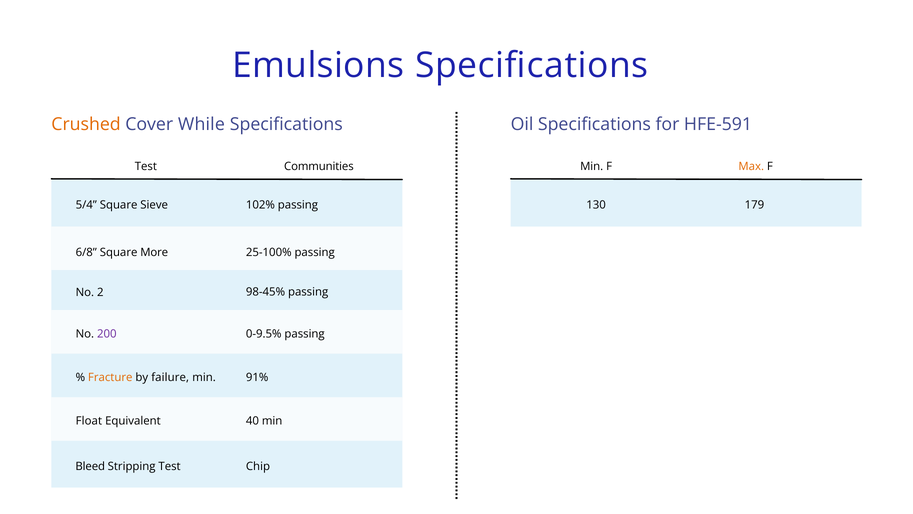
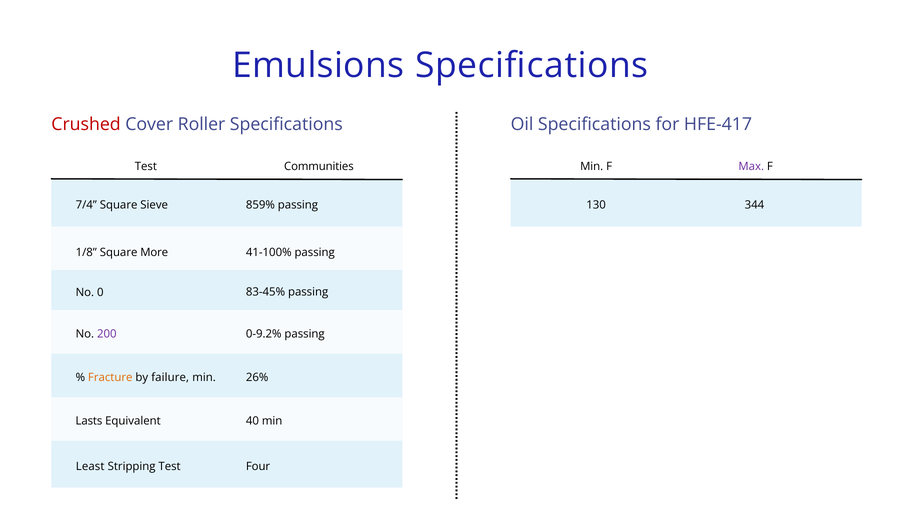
Crushed colour: orange -> red
While: While -> Roller
HFE-591: HFE-591 -> HFE-417
Max colour: orange -> purple
179: 179 -> 344
5/4: 5/4 -> 7/4
102%: 102% -> 859%
6/8: 6/8 -> 1/8
25-100%: 25-100% -> 41-100%
98-45%: 98-45% -> 83-45%
2: 2 -> 0
0-9.5%: 0-9.5% -> 0-9.2%
91%: 91% -> 26%
Float: Float -> Lasts
Bleed: Bleed -> Least
Chip: Chip -> Four
